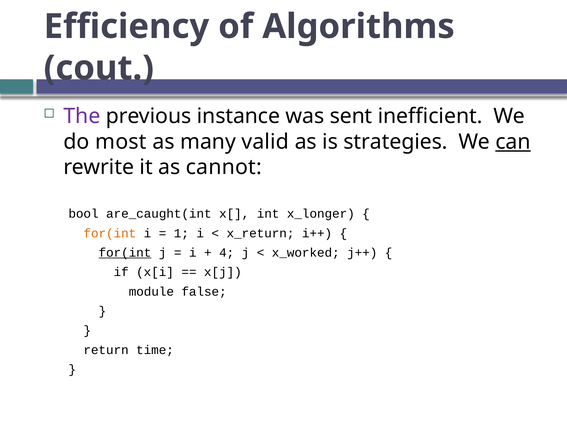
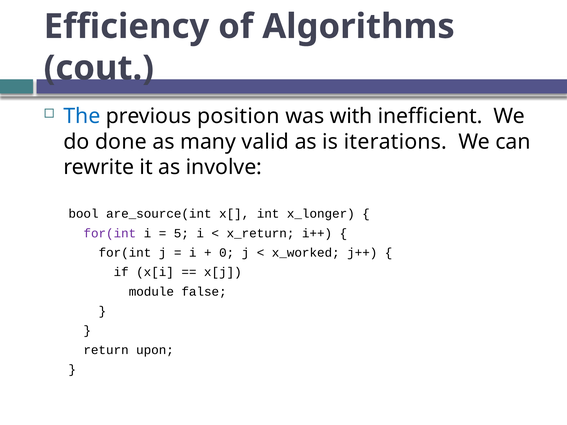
The colour: purple -> blue
instance: instance -> position
sent: sent -> with
most: most -> done
strategies: strategies -> iterations
can underline: present -> none
cannot: cannot -> involve
are_caught(int: are_caught(int -> are_source(int
for(int at (110, 233) colour: orange -> purple
1: 1 -> 5
for(int at (125, 253) underline: present -> none
4: 4 -> 0
time: time -> upon
